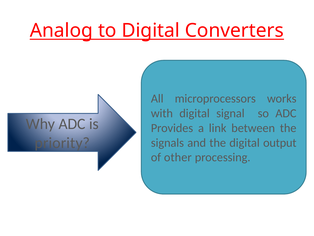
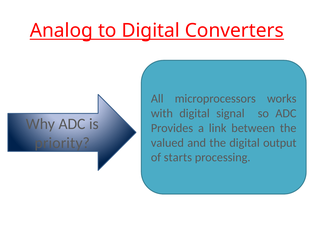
signals: signals -> valued
other: other -> starts
